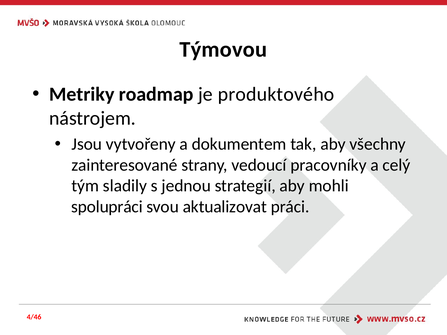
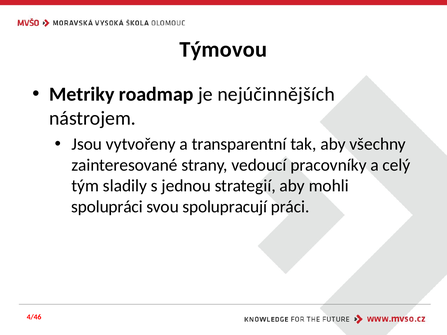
produktového: produktového -> nejúčinnějších
dokumentem: dokumentem -> transparentní
aktualizovat: aktualizovat -> spolupracují
